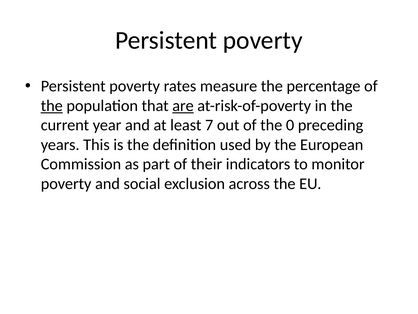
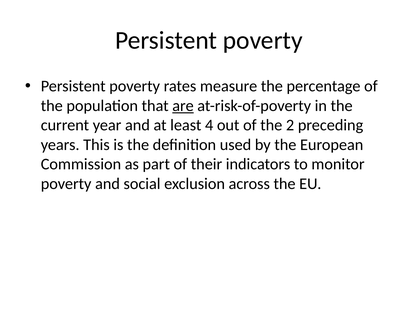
the at (52, 106) underline: present -> none
7: 7 -> 4
0: 0 -> 2
